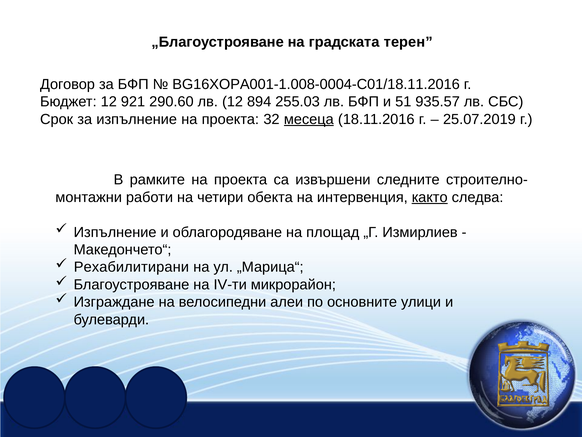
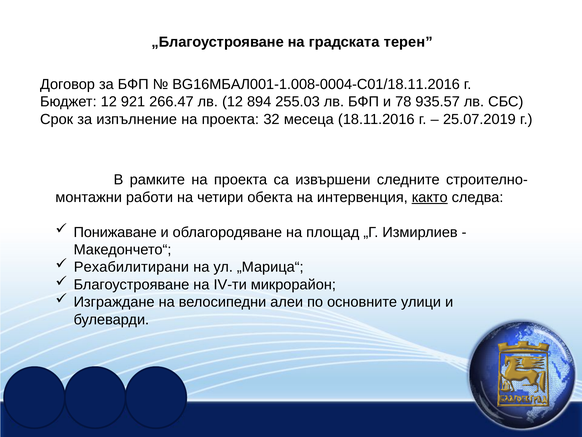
BG16ХОРА001-1.008-0004-C01/18.11.2016: BG16ХОРА001-1.008-0004-C01/18.11.2016 -> BG16МБАЛ001-1.008-0004-C01/18.11.2016
290.60: 290.60 -> 266.47
51: 51 -> 78
месеца underline: present -> none
Изпълнение at (115, 232): Изпълнение -> Понижаване
